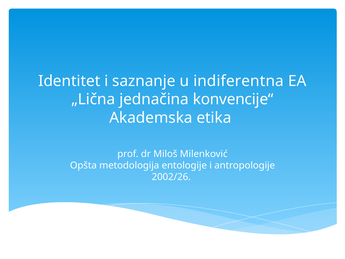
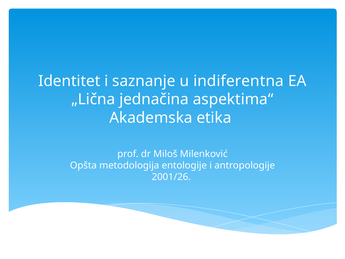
konvencije“: konvencije“ -> aspektima“
2002/26: 2002/26 -> 2001/26
